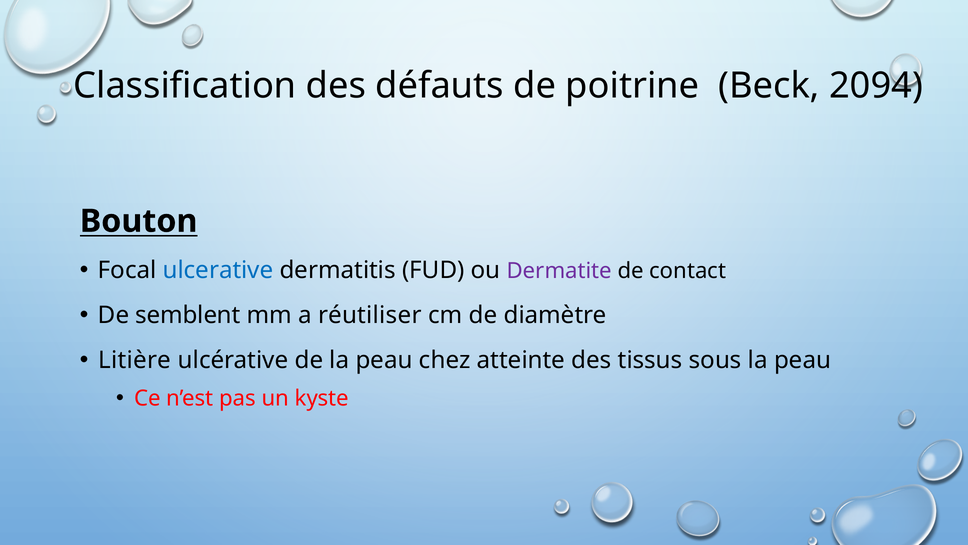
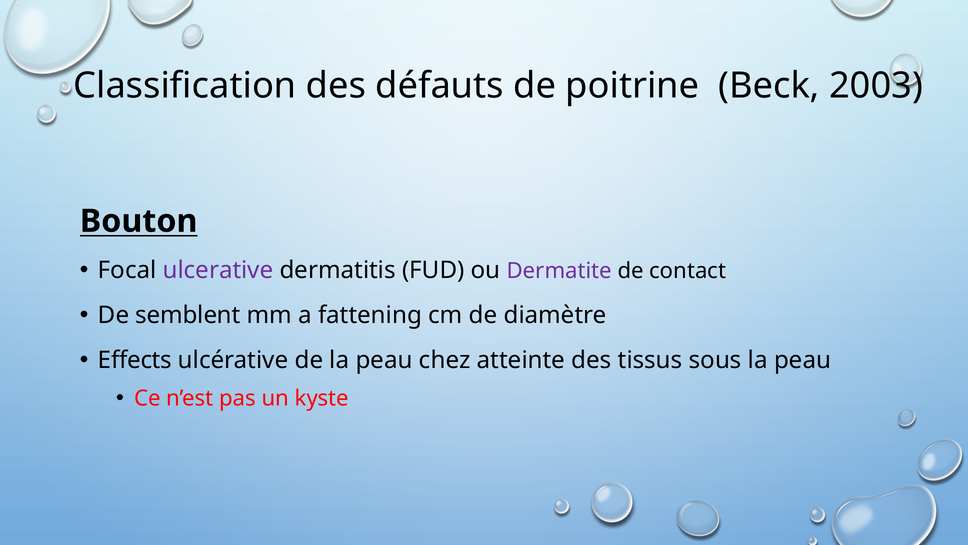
2094: 2094 -> 2003
ulcerative colour: blue -> purple
réutiliser: réutiliser -> fattening
Litière: Litière -> Effects
